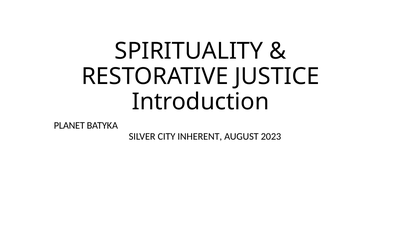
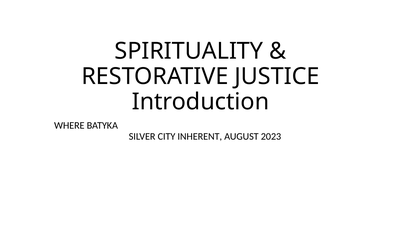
PLANET: PLANET -> WHERE
